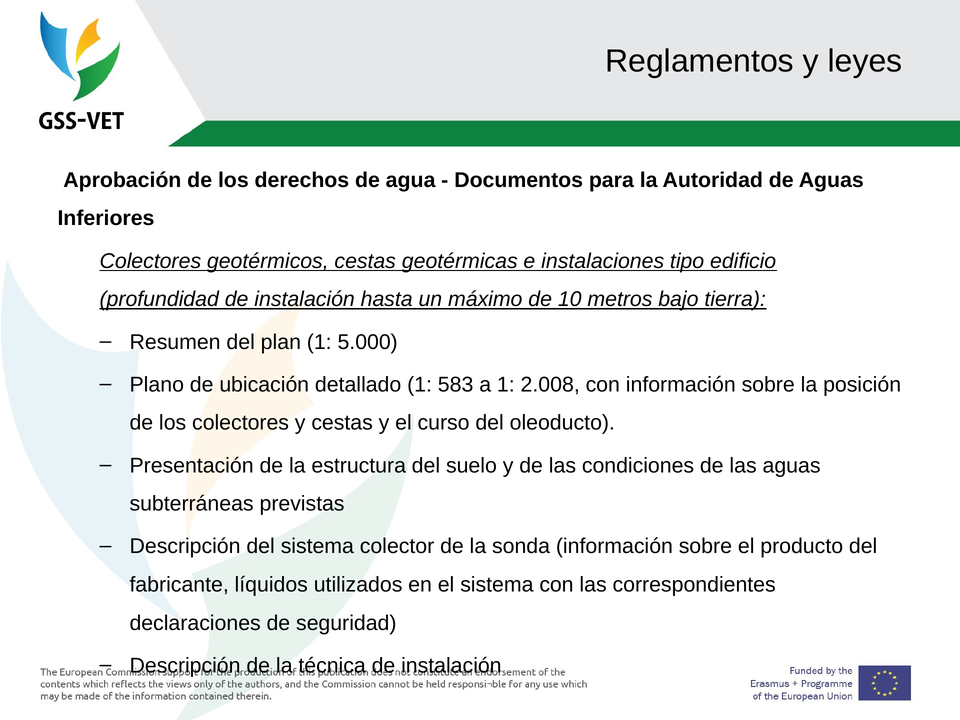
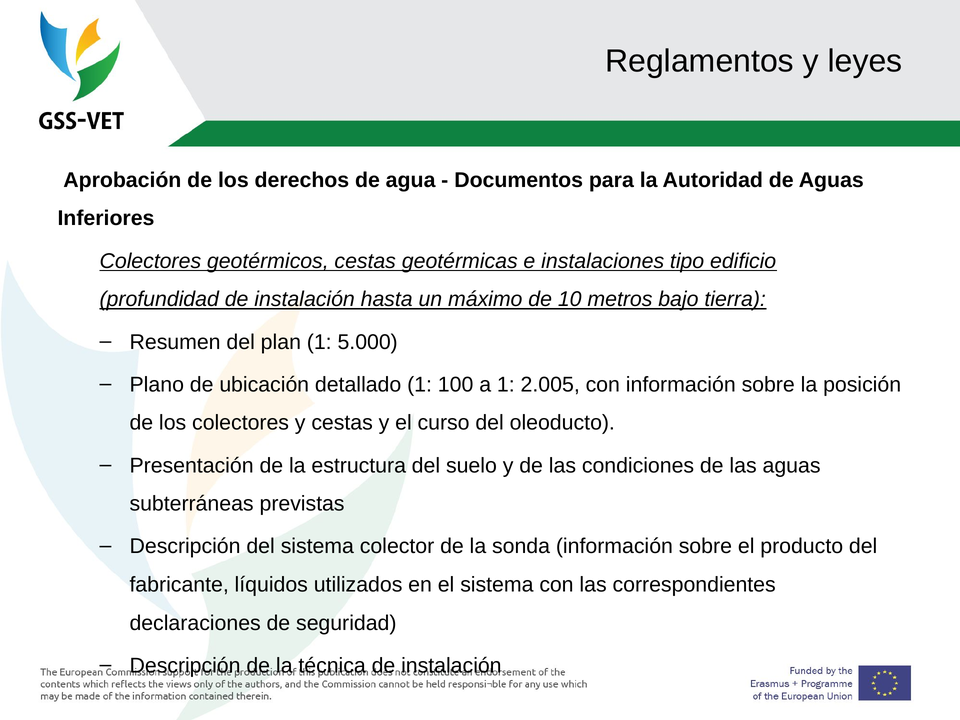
583: 583 -> 100
2.008: 2.008 -> 2.005
